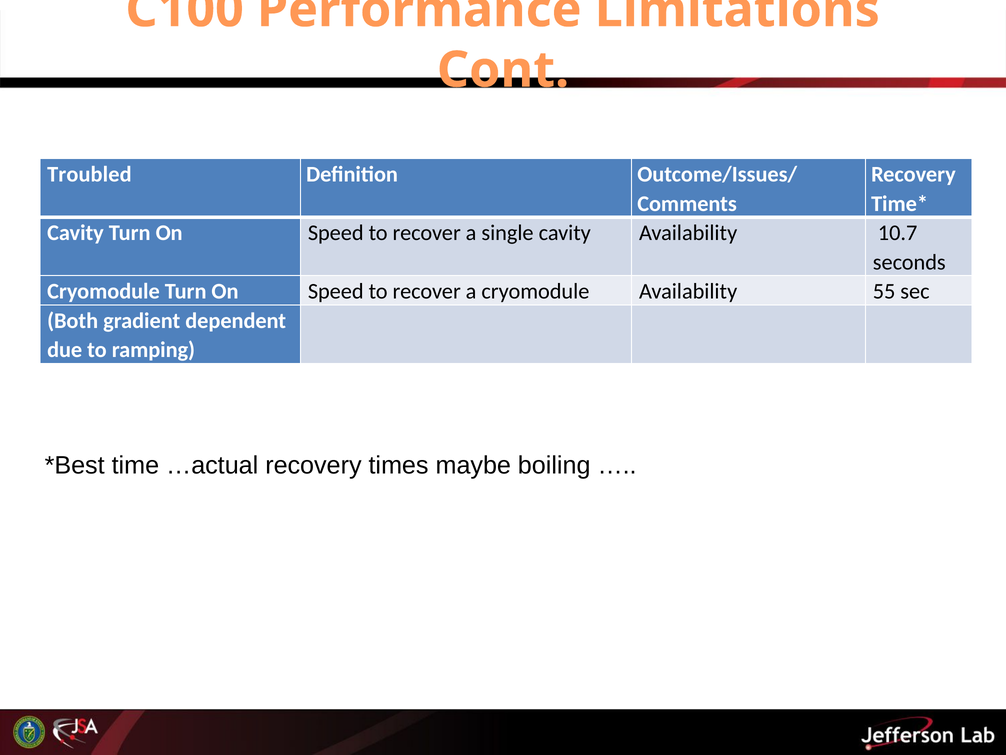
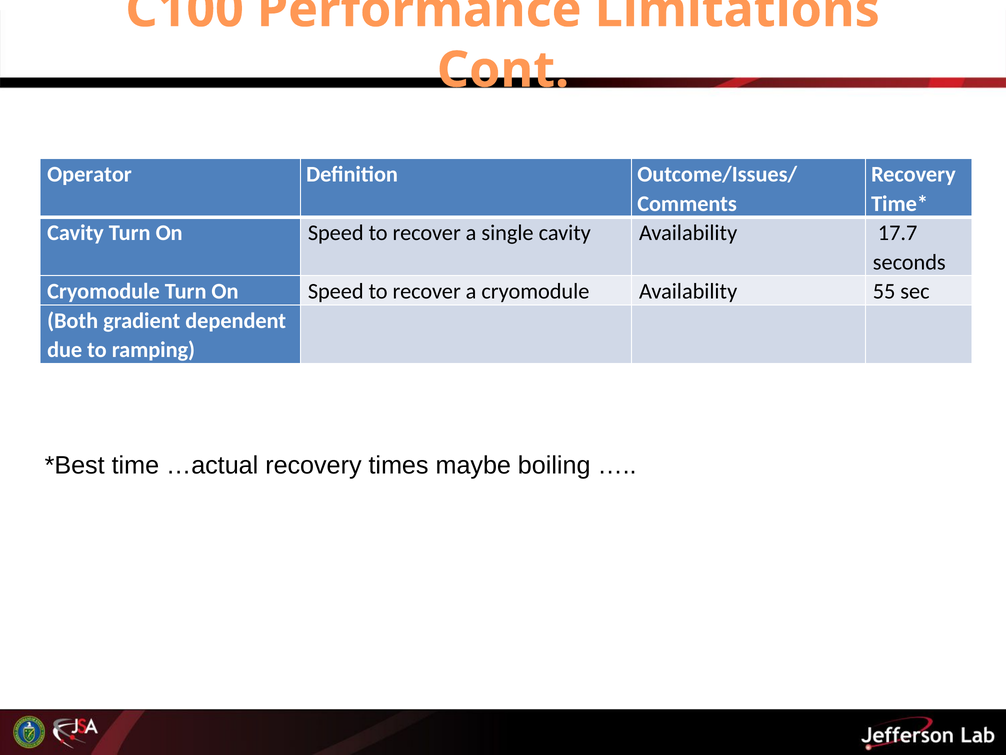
Troubled: Troubled -> Operator
10.7: 10.7 -> 17.7
